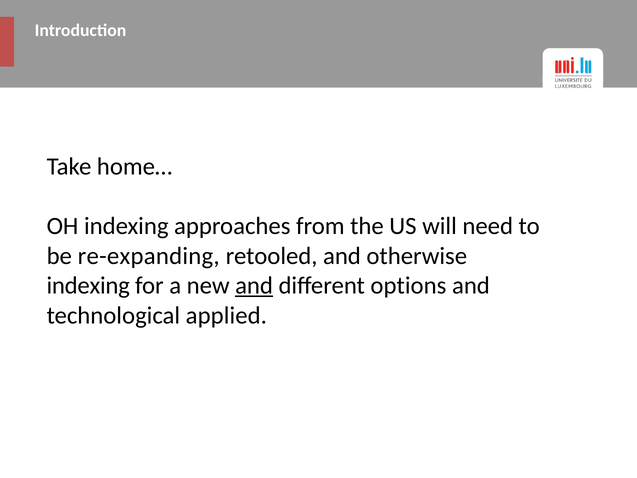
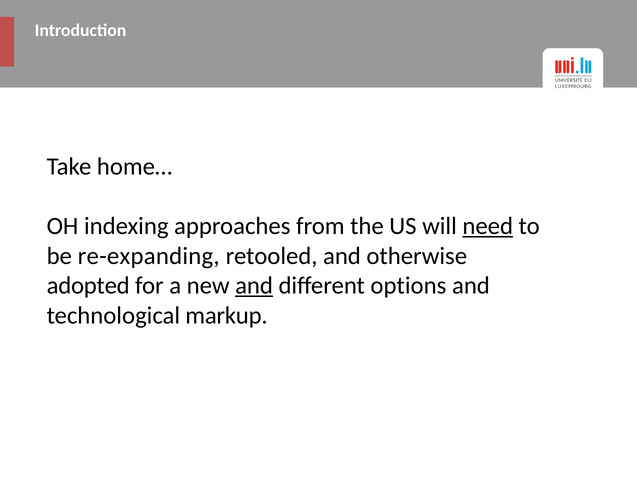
need underline: none -> present
indexing at (88, 285): indexing -> adopted
applied: applied -> markup
